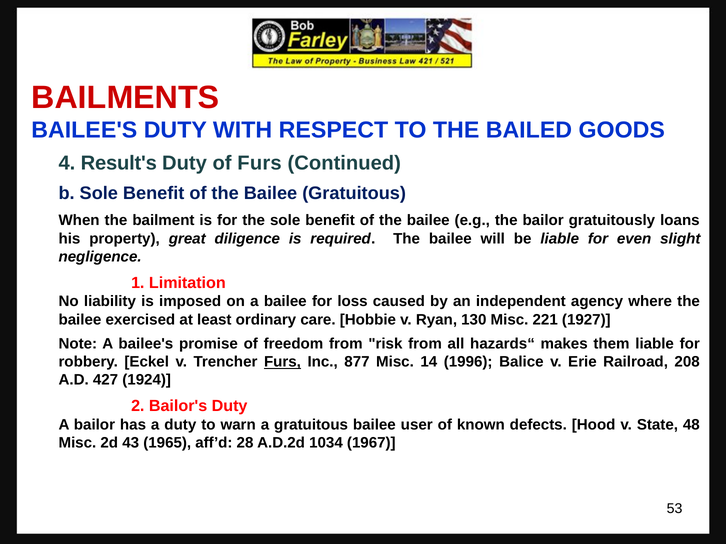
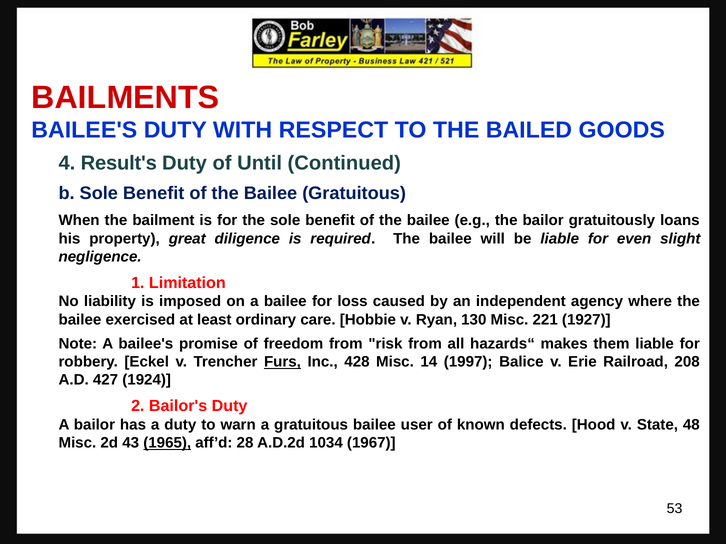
of Furs: Furs -> Until
877: 877 -> 428
1996: 1996 -> 1997
1965 underline: none -> present
